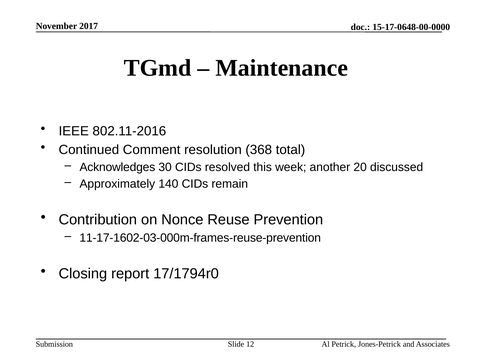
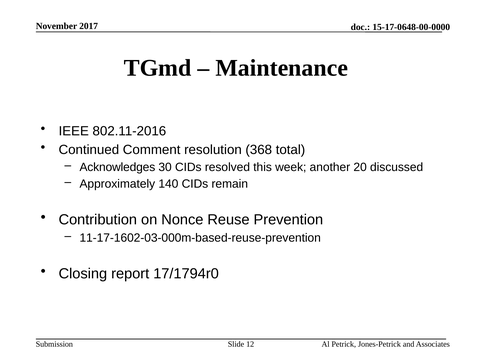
11-17-1602-03-000m-frames-reuse-prevention: 11-17-1602-03-000m-frames-reuse-prevention -> 11-17-1602-03-000m-based-reuse-prevention
